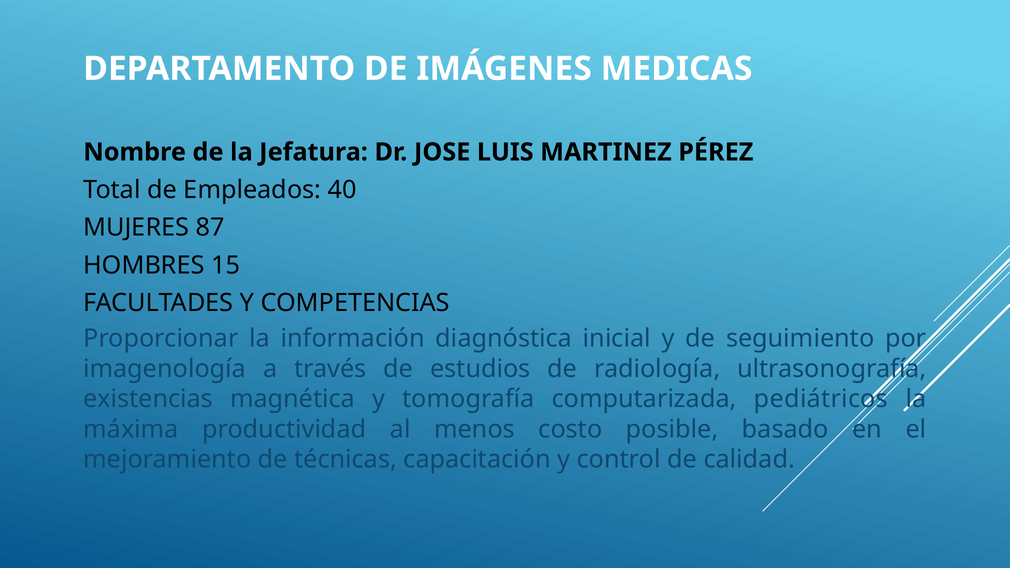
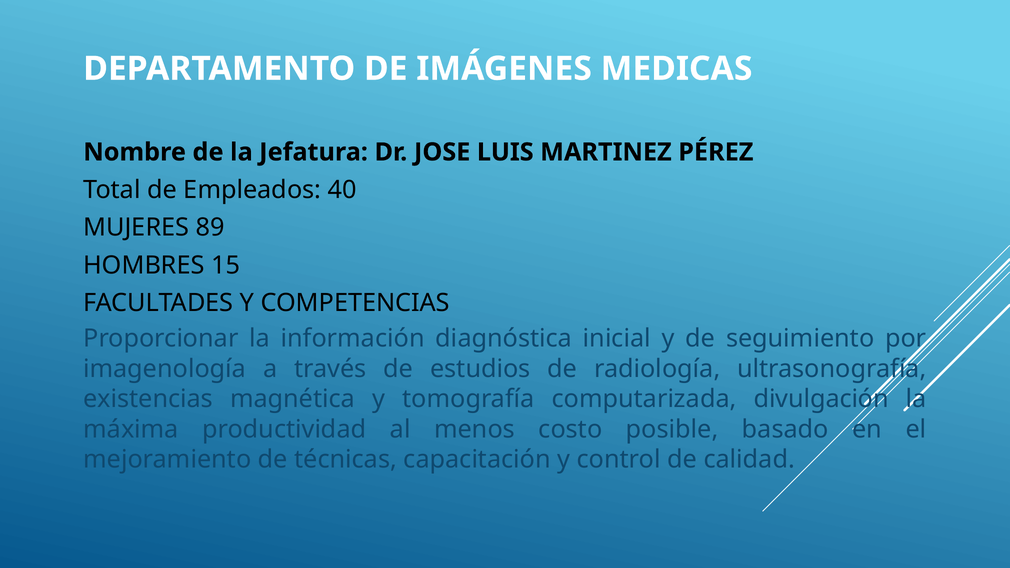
87: 87 -> 89
pediátricos: pediátricos -> divulgación
